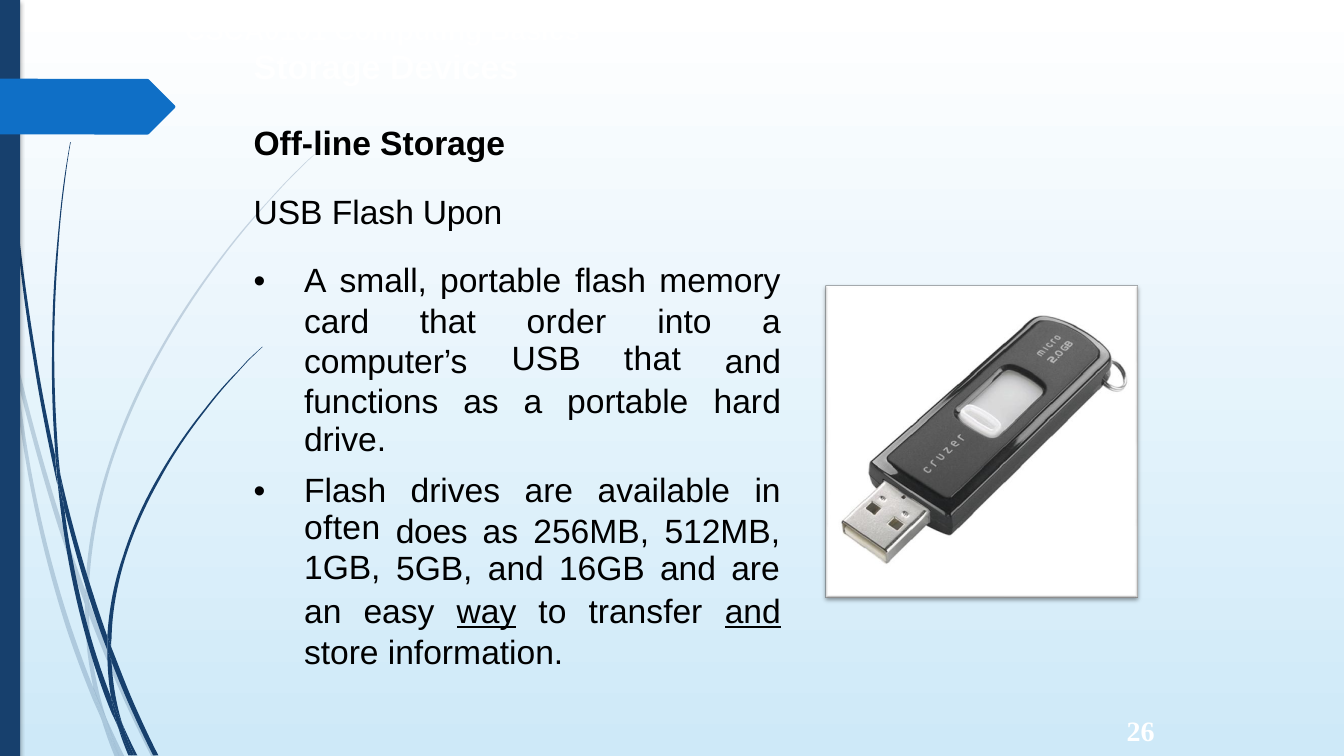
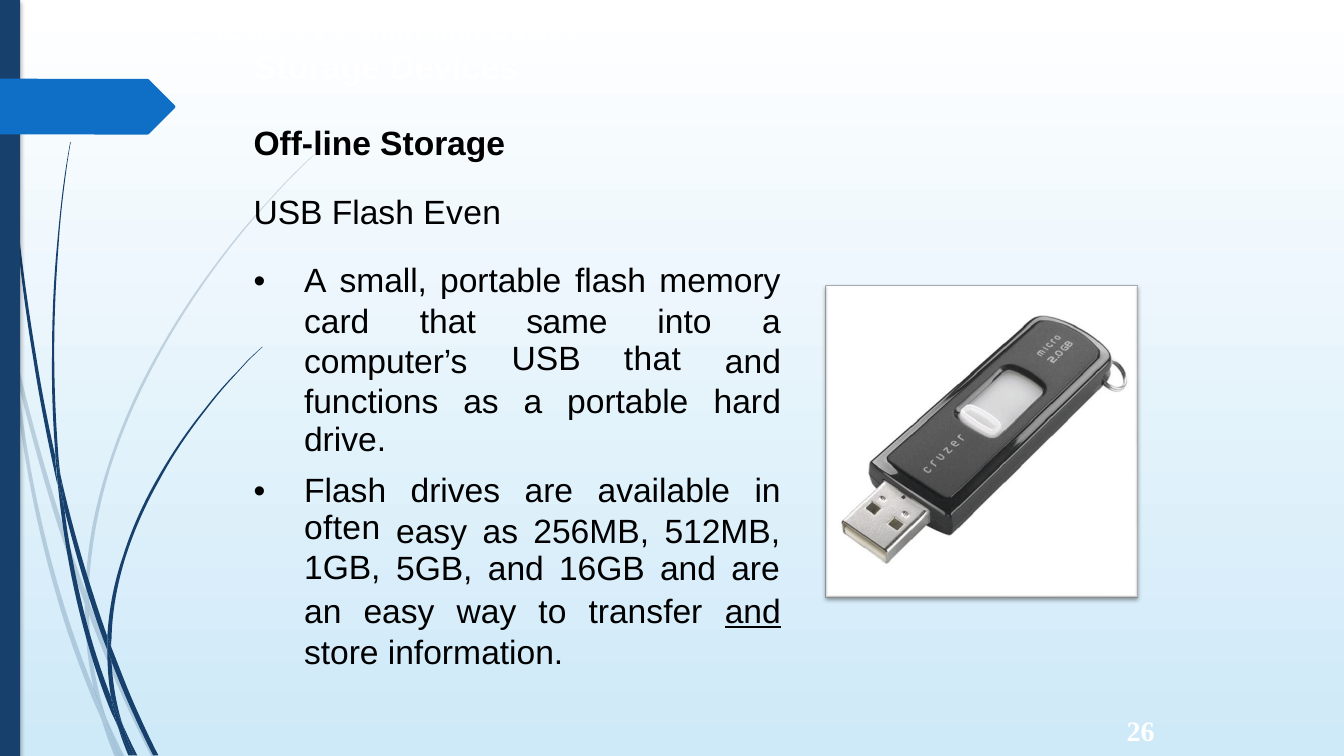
Upon: Upon -> Even
order: order -> same
does at (432, 532): does -> easy
way underline: present -> none
